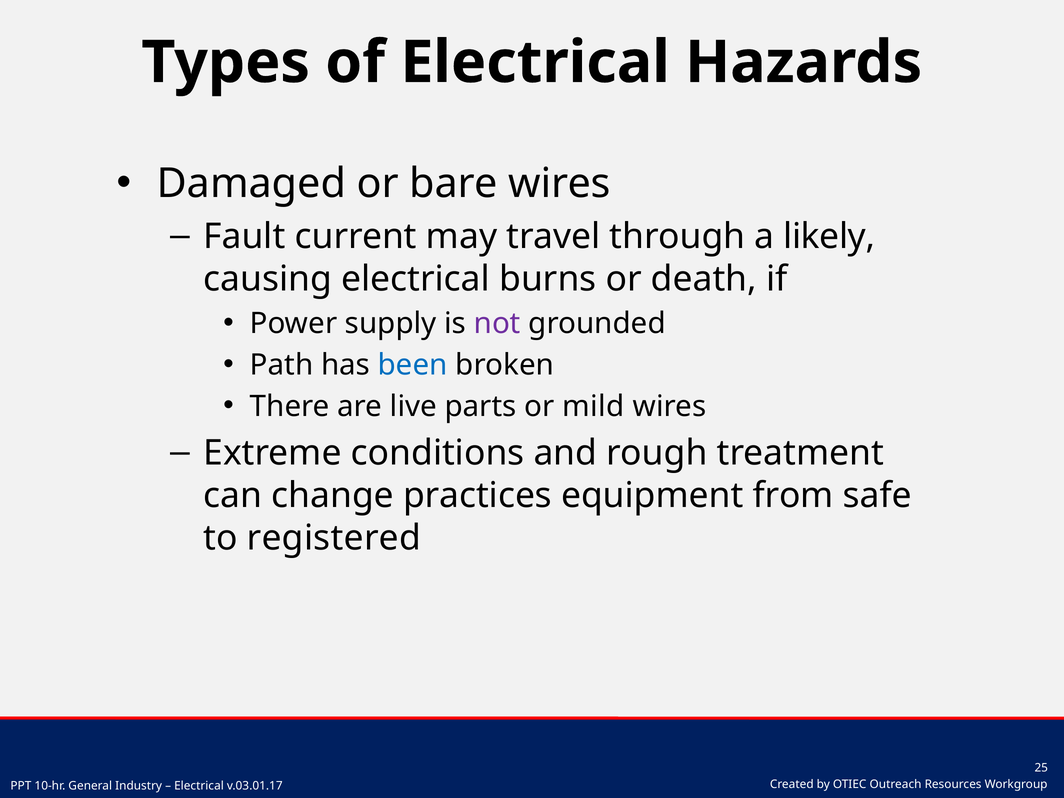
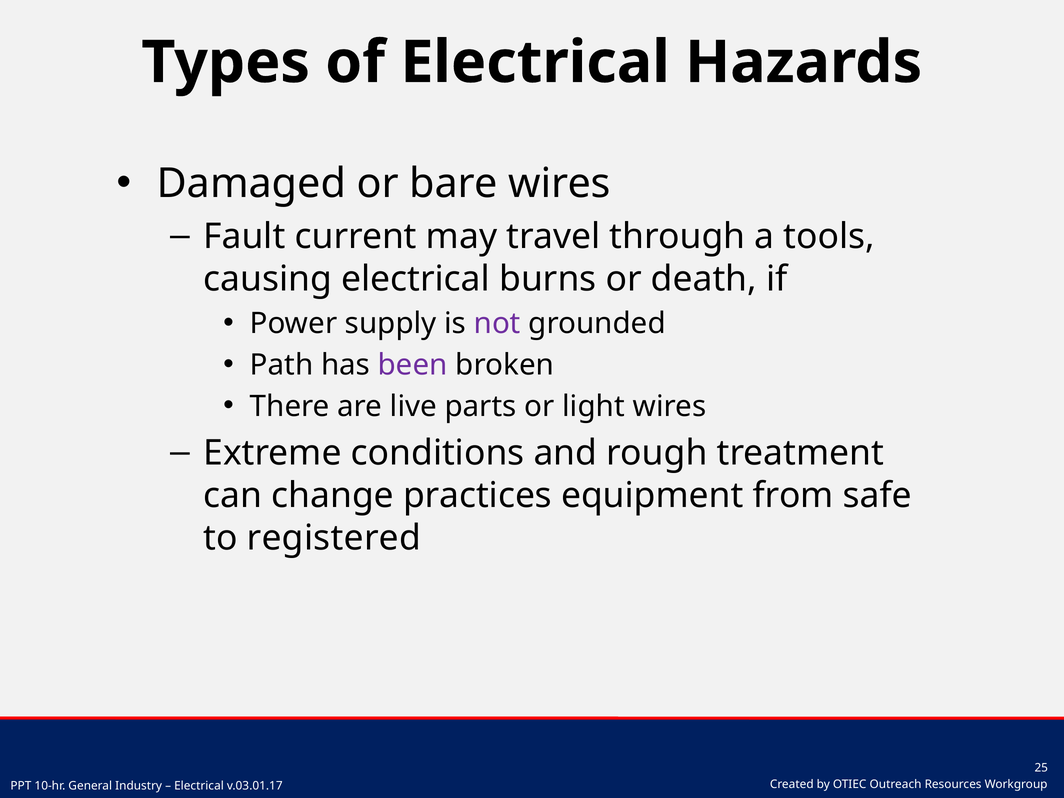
likely: likely -> tools
been colour: blue -> purple
mild: mild -> light
